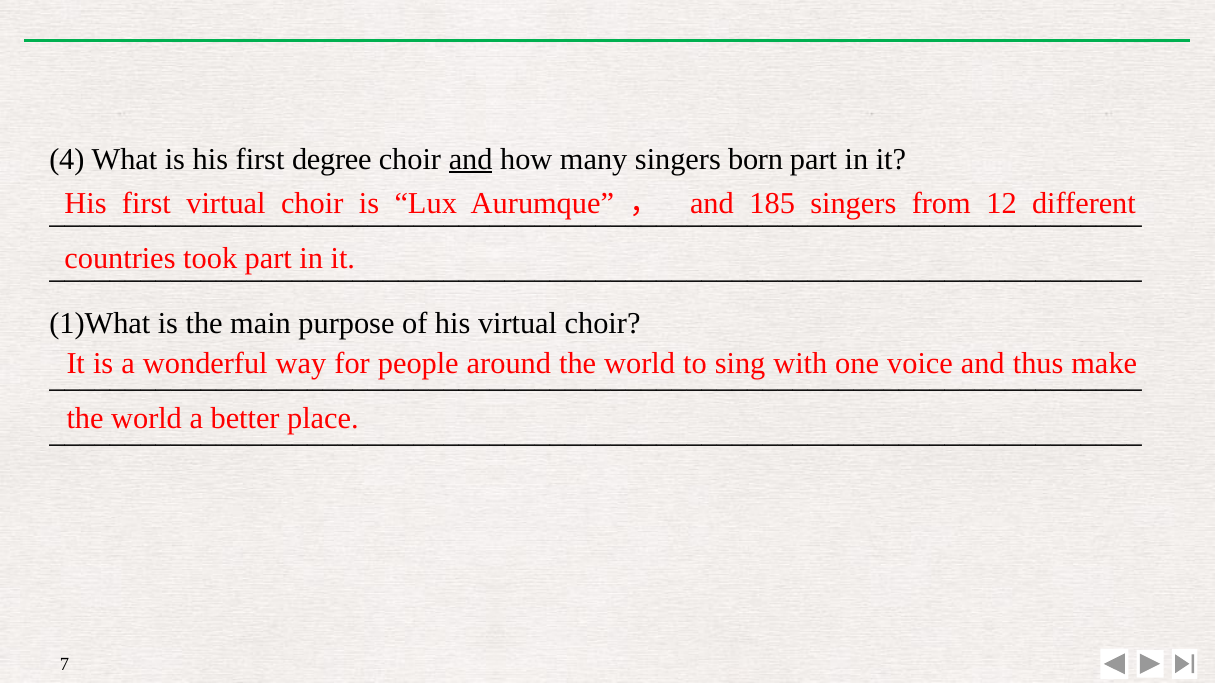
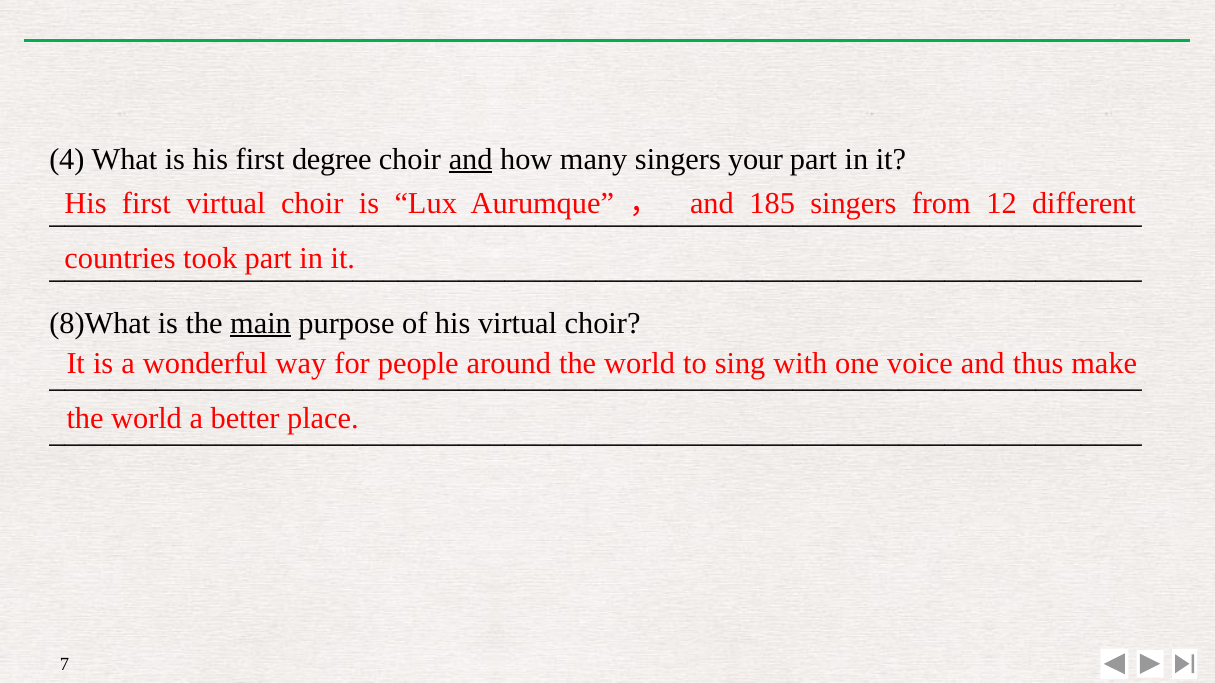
born: born -> your
1)What: 1)What -> 8)What
main underline: none -> present
